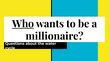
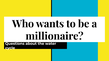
Who underline: present -> none
